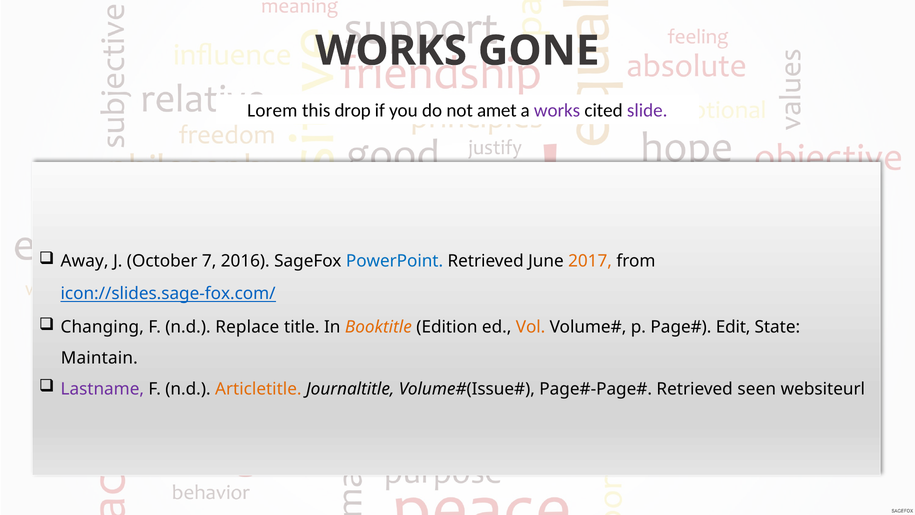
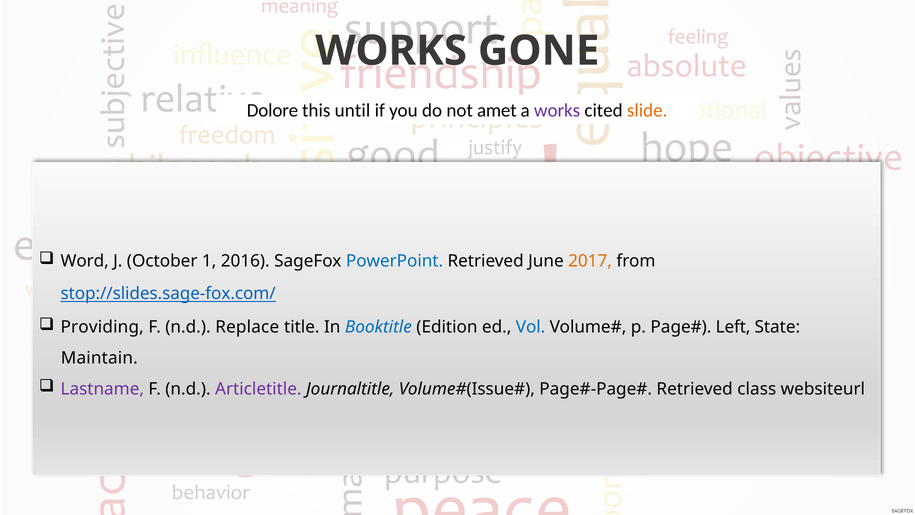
Lorem: Lorem -> Dolore
drop: drop -> until
slide colour: purple -> orange
Away: Away -> Word
7: 7 -> 1
icon://slides.sage-fox.com/: icon://slides.sage-fox.com/ -> stop://slides.sage-fox.com/
Changing: Changing -> Providing
Booktitle colour: orange -> blue
Vol colour: orange -> blue
Edit: Edit -> Left
Articletitle colour: orange -> purple
seen: seen -> class
